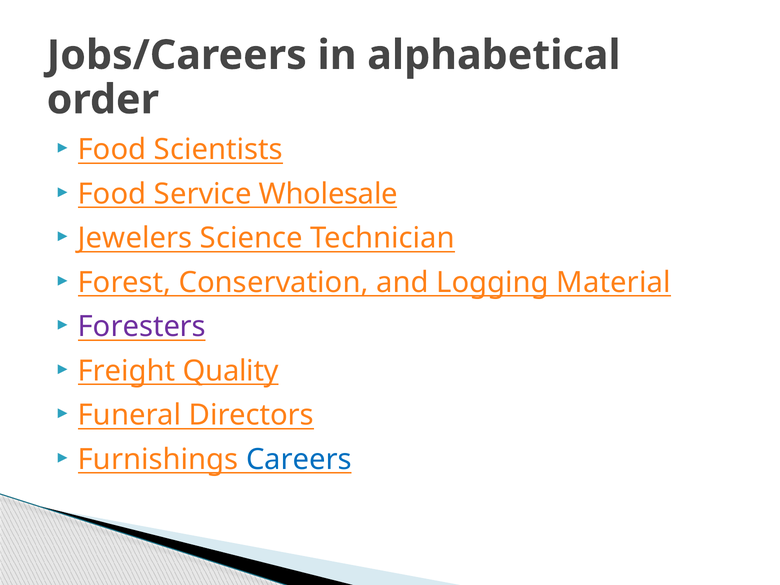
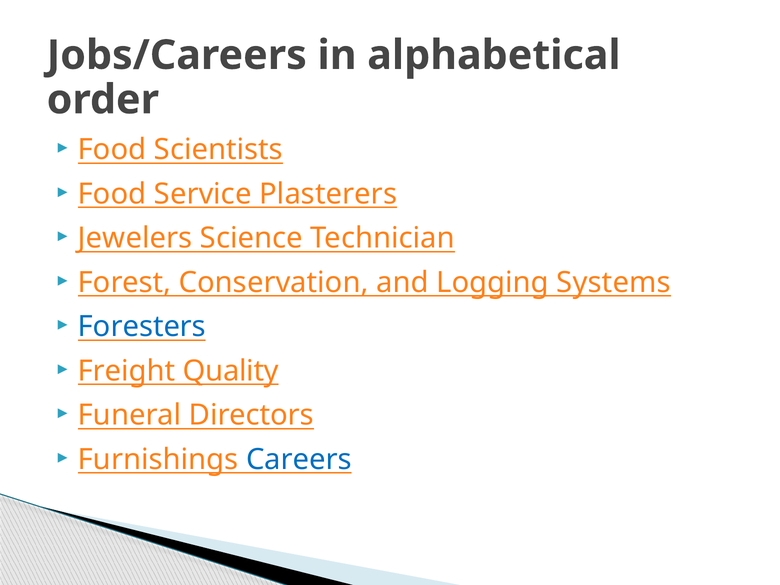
Wholesale: Wholesale -> Plasterers
Material: Material -> Systems
Foresters colour: purple -> blue
